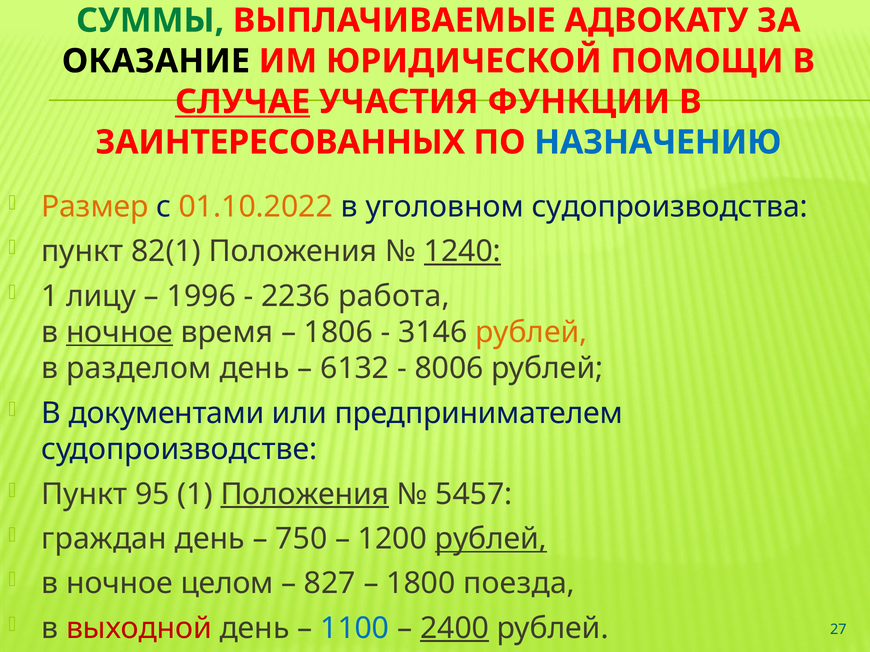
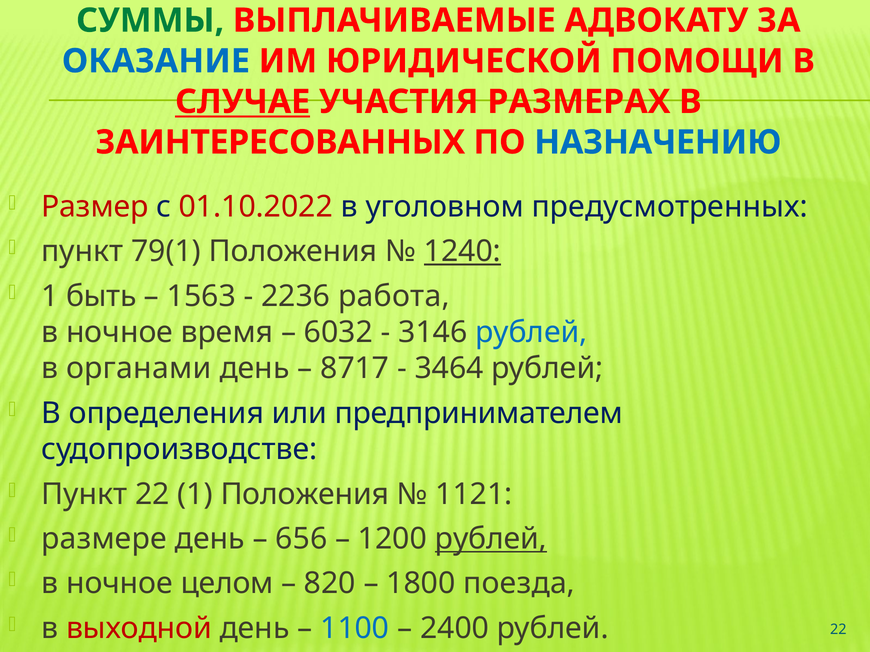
ОКАЗАНИЕ colour: black -> blue
ФУНКЦИИ: ФУНКЦИИ -> РАЗМЕРАХ
Размер colour: orange -> red
01.10.2022 colour: orange -> red
судопроизводства: судопроизводства -> предусмотренных
82(1: 82(1 -> 79(1
лицу: лицу -> быть
1996: 1996 -> 1563
ночное at (120, 333) underline: present -> none
1806: 1806 -> 6032
рублей at (531, 333) colour: orange -> blue
разделом: разделом -> органами
6132: 6132 -> 8717
8006: 8006 -> 3464
документами: документами -> определения
Пункт 95: 95 -> 22
Положения at (305, 494) underline: present -> none
5457: 5457 -> 1121
граждан: граждан -> размере
750: 750 -> 656
827: 827 -> 820
2400 underline: present -> none
рублей 27: 27 -> 22
